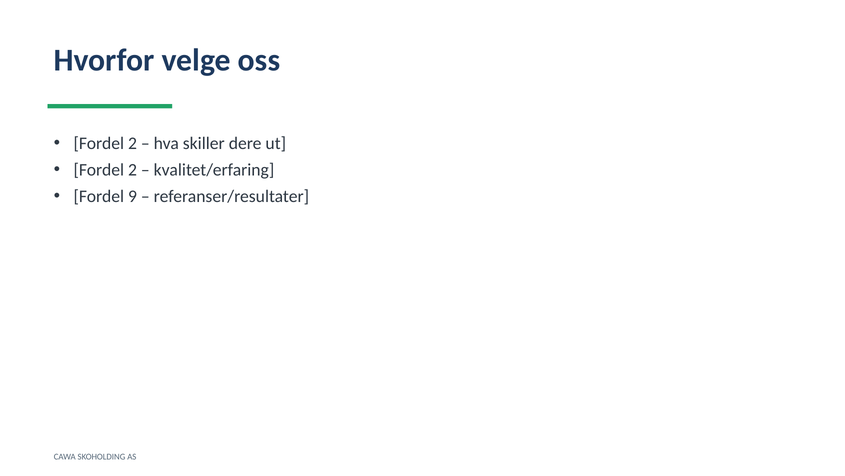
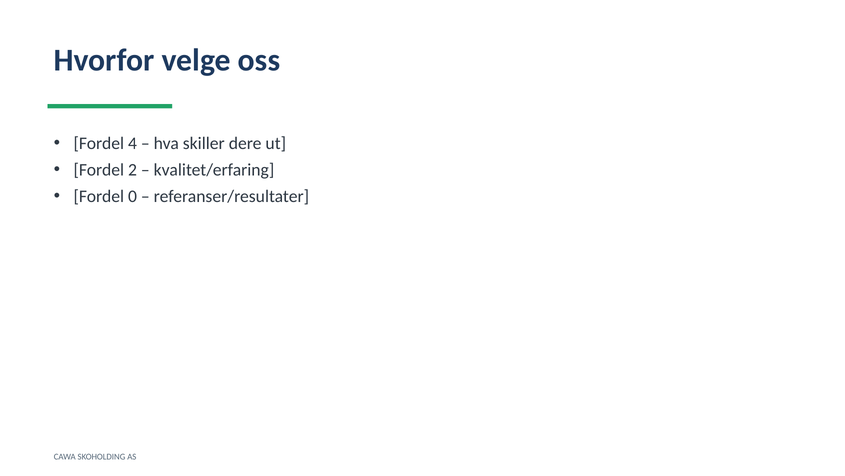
2 at (133, 143): 2 -> 4
9: 9 -> 0
